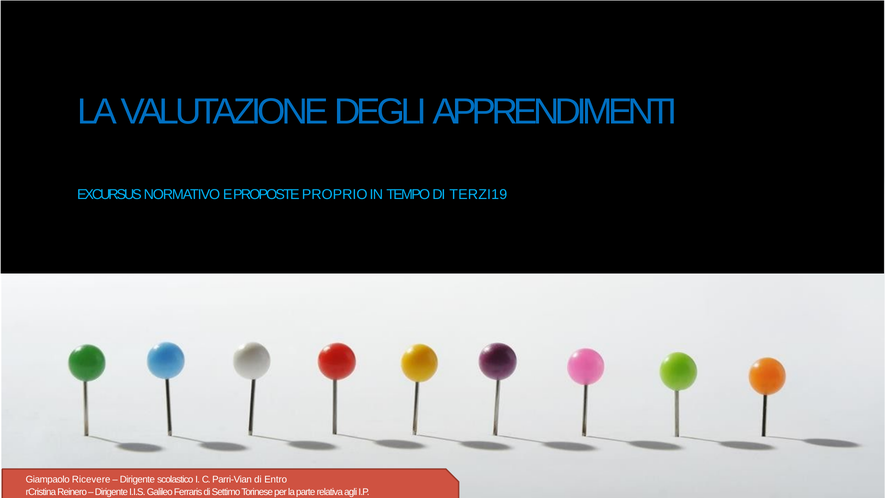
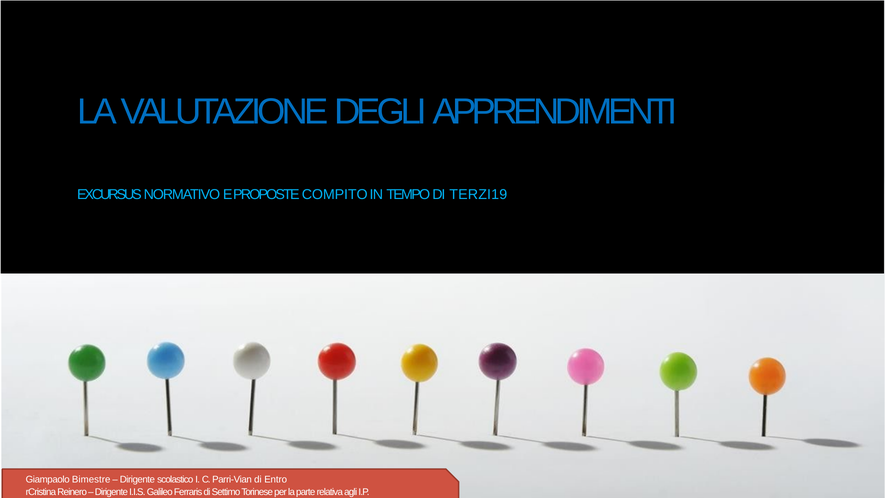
PROPRIO: PROPRIO -> COMPITO
Ricevere: Ricevere -> Bimestre
